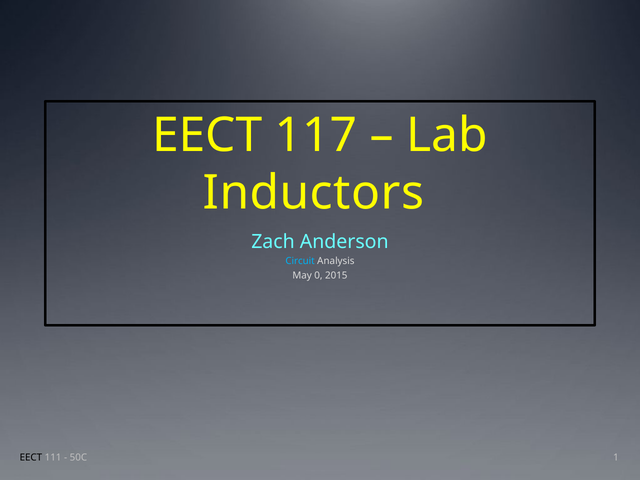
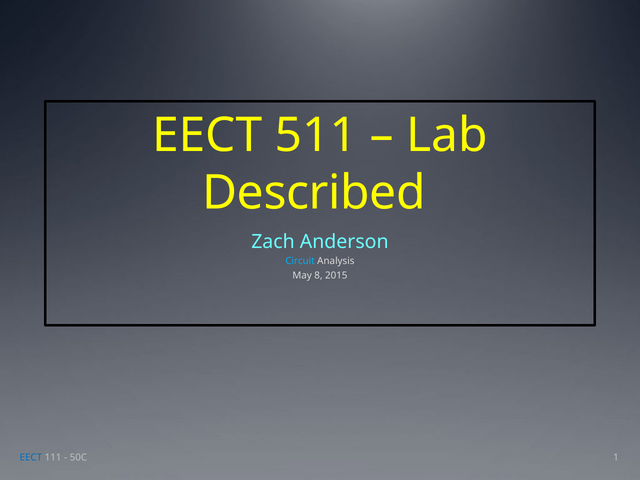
117: 117 -> 511
Inductors: Inductors -> Described
0: 0 -> 8
EECT at (31, 458) colour: black -> blue
